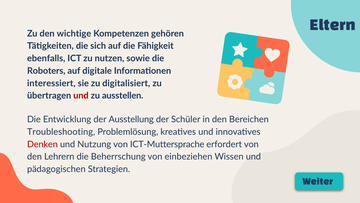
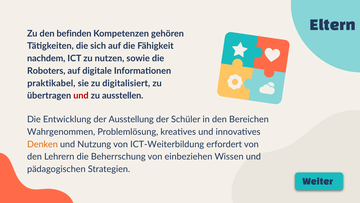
wichtige: wichtige -> befinden
ebenfalls: ebenfalls -> nachdem
interessiert: interessiert -> praktikabel
Troubleshooting: Troubleshooting -> Wahrgenommen
Denken colour: red -> orange
ICT-Muttersprache: ICT-Muttersprache -> ICT-Weiterbildung
